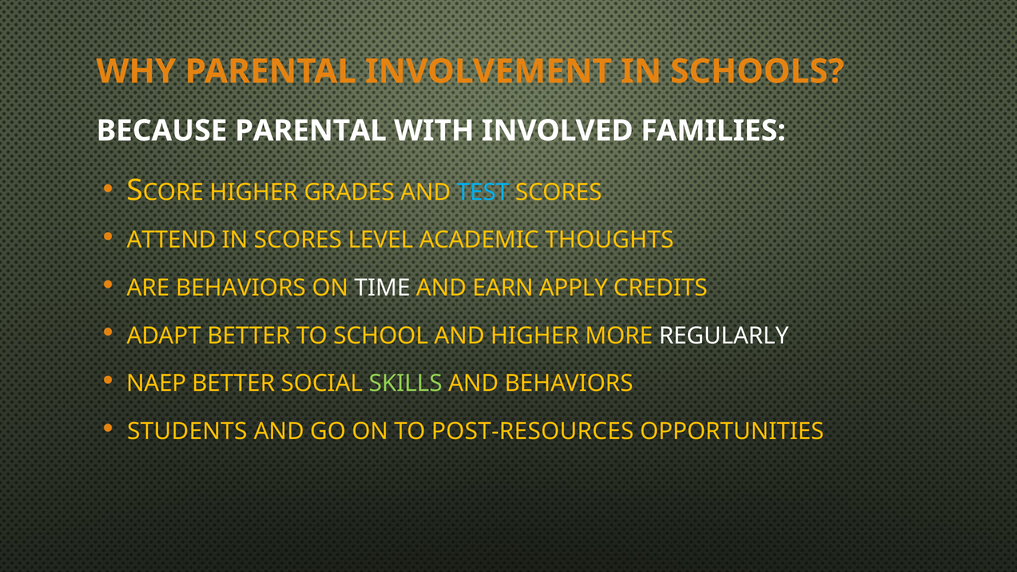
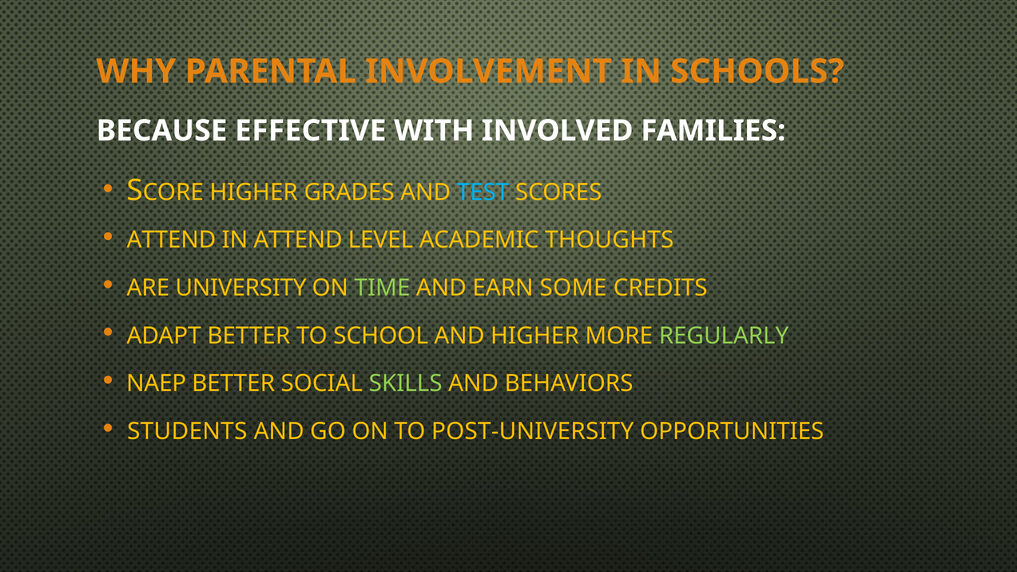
BECAUSE PARENTAL: PARENTAL -> EFFECTIVE
IN SCORES: SCORES -> ATTEND
ARE BEHAVIORS: BEHAVIORS -> UNIVERSITY
TIME colour: white -> light green
APPLY: APPLY -> SOME
REGULARLY colour: white -> light green
POST-RESOURCES: POST-RESOURCES -> POST-UNIVERSITY
